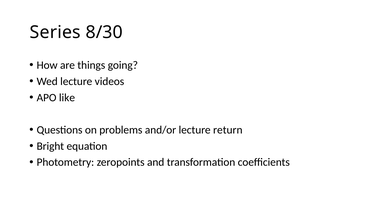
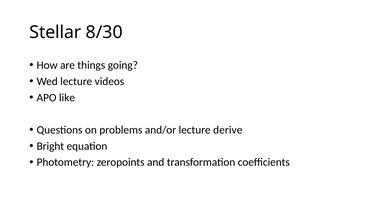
Series: Series -> Stellar
return: return -> derive
